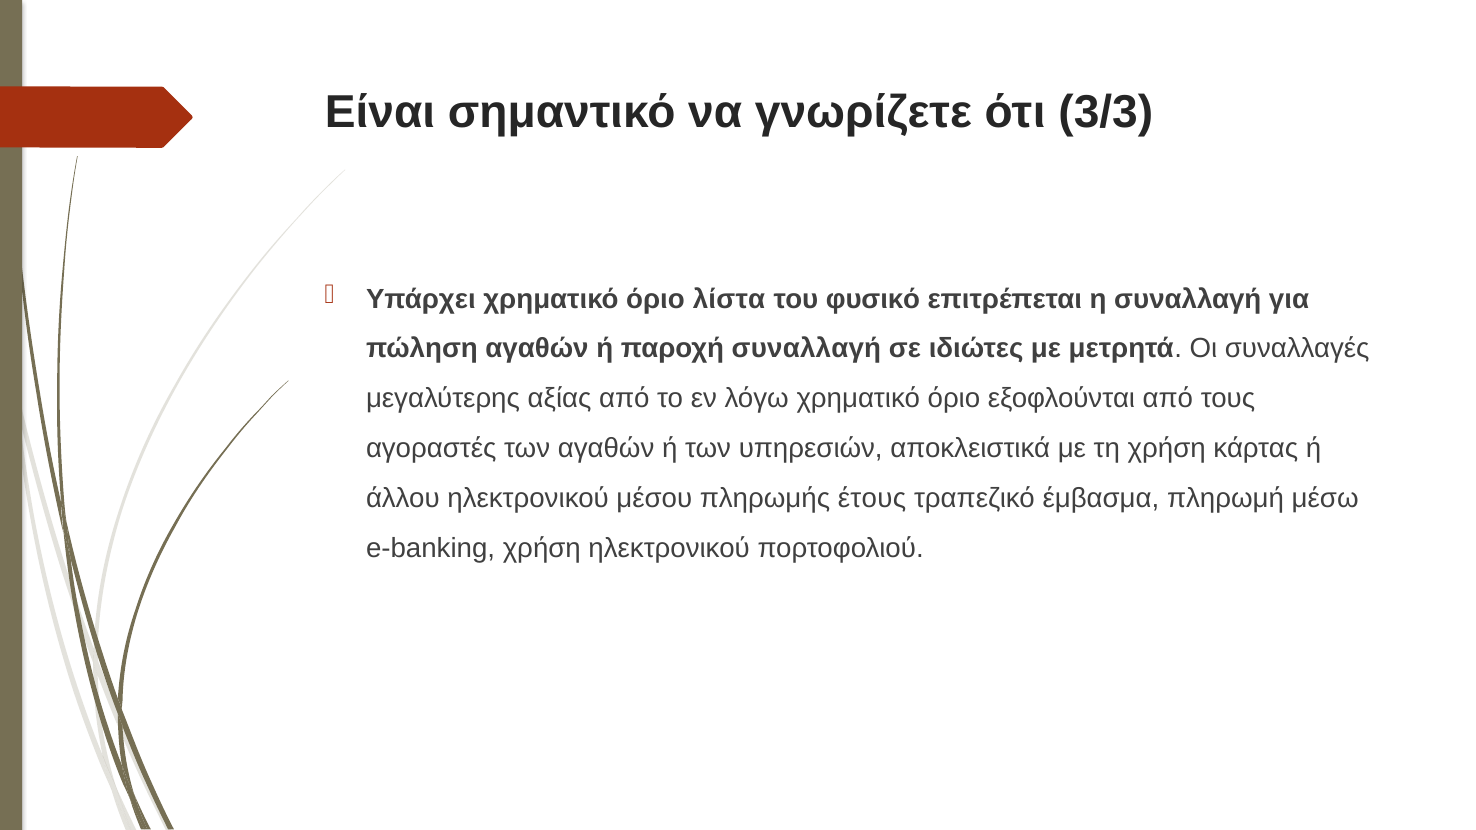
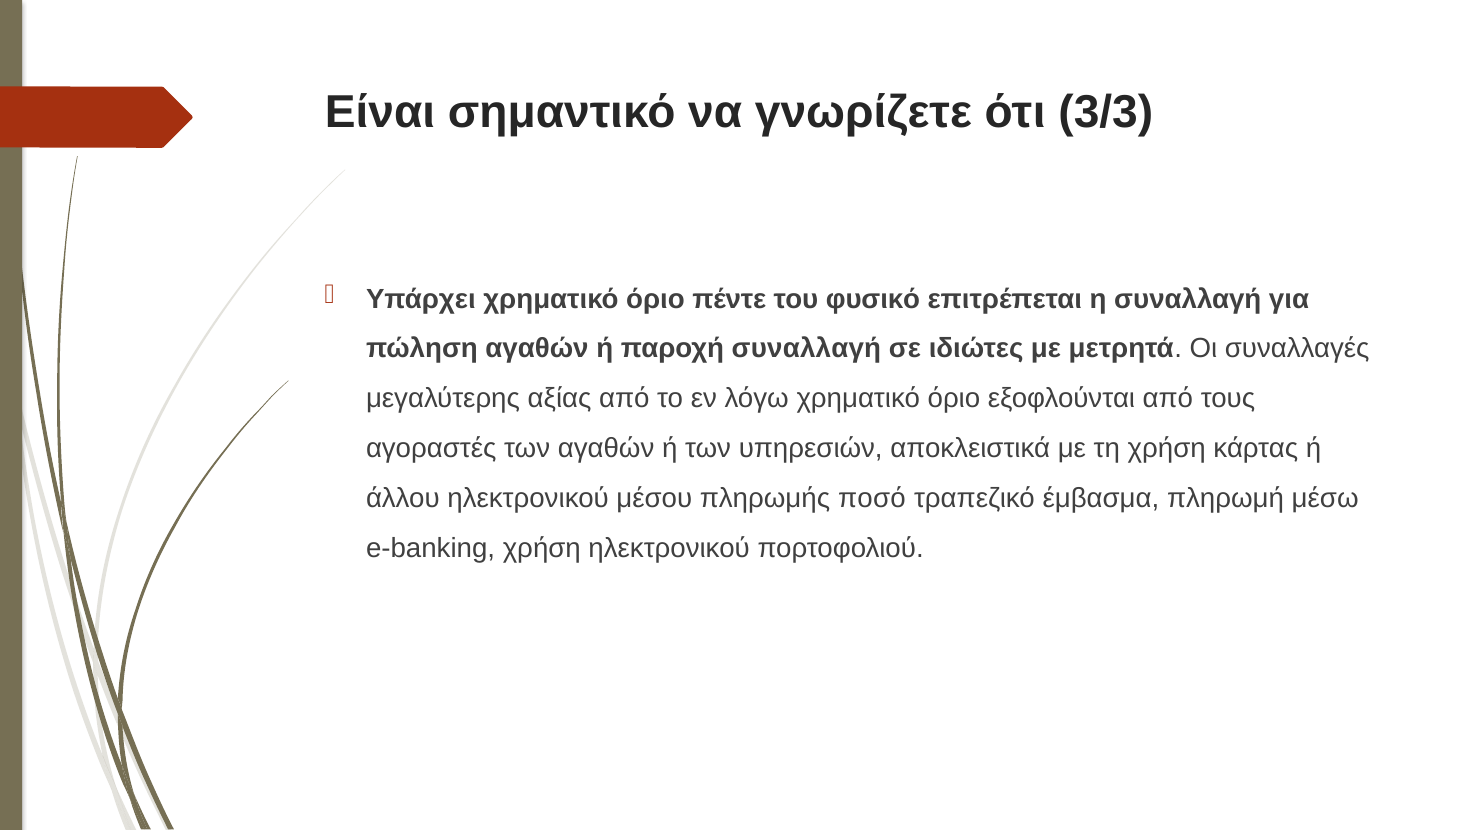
λίστα: λίστα -> πέντε
έτους: έτους -> ποσό
